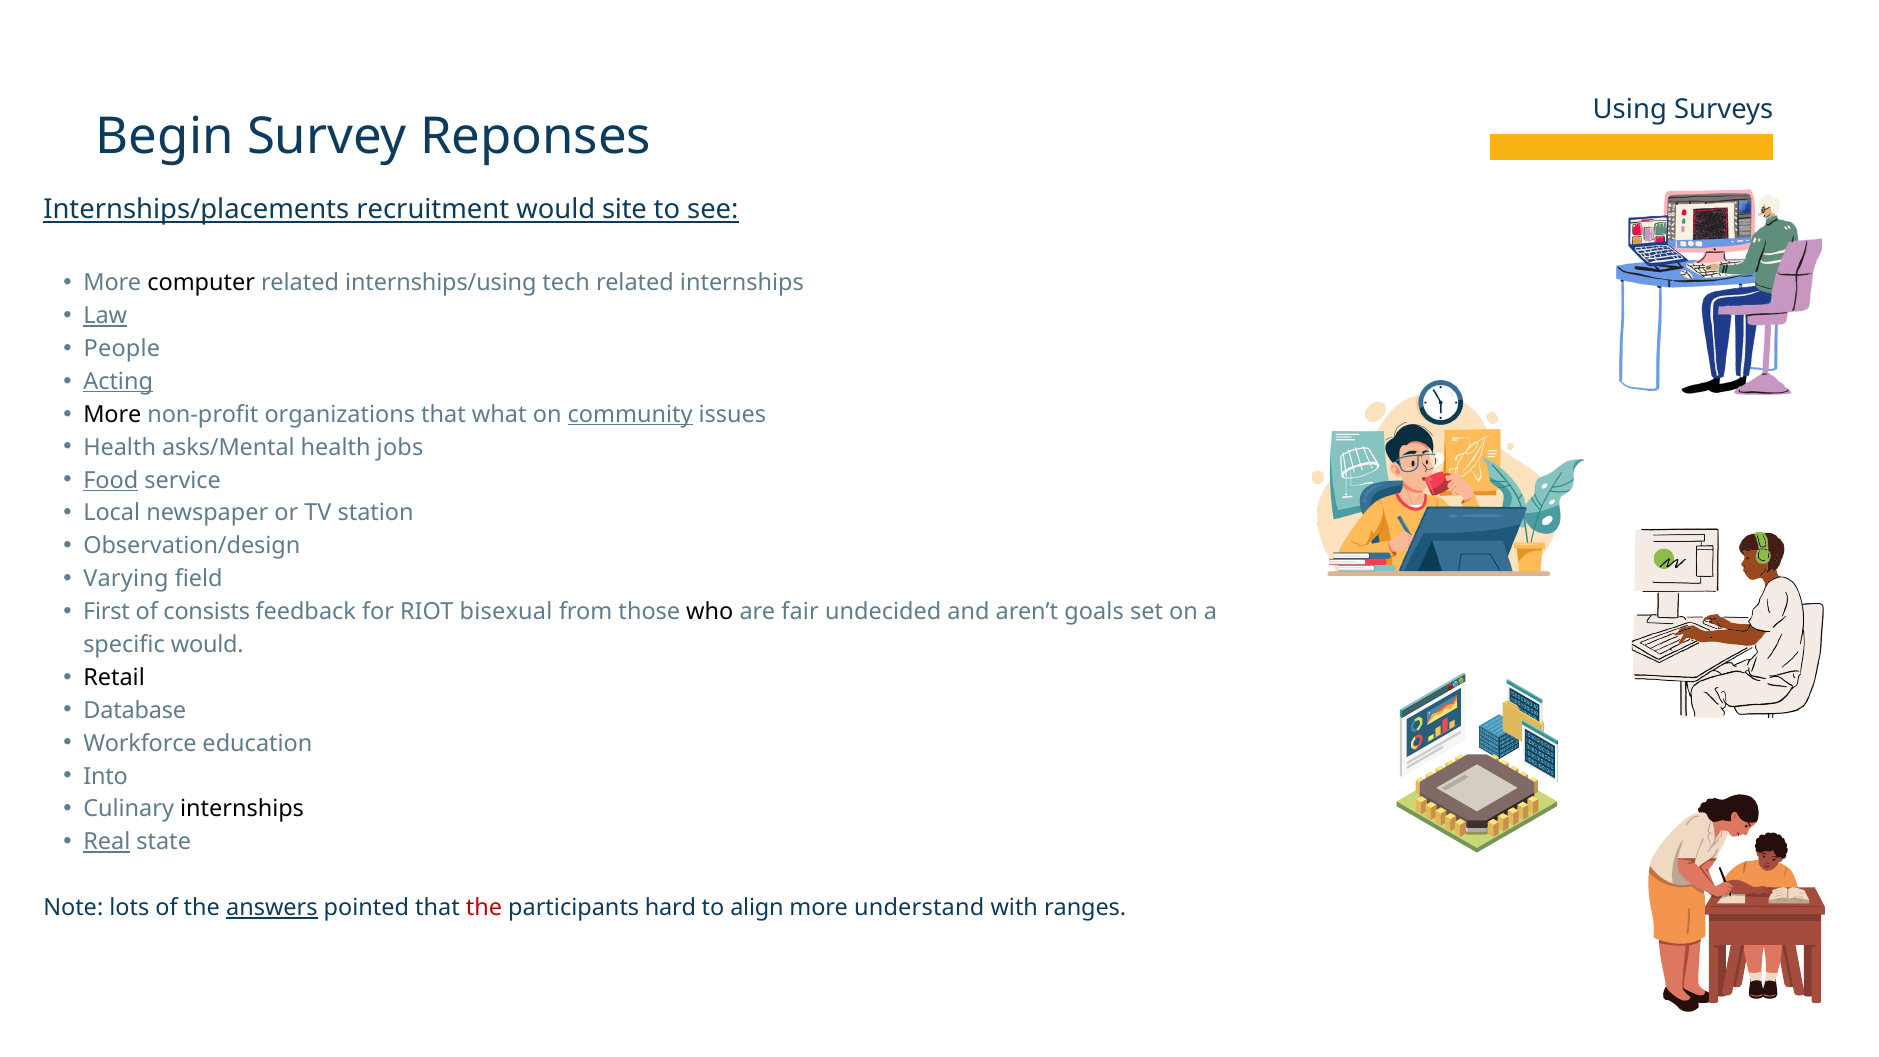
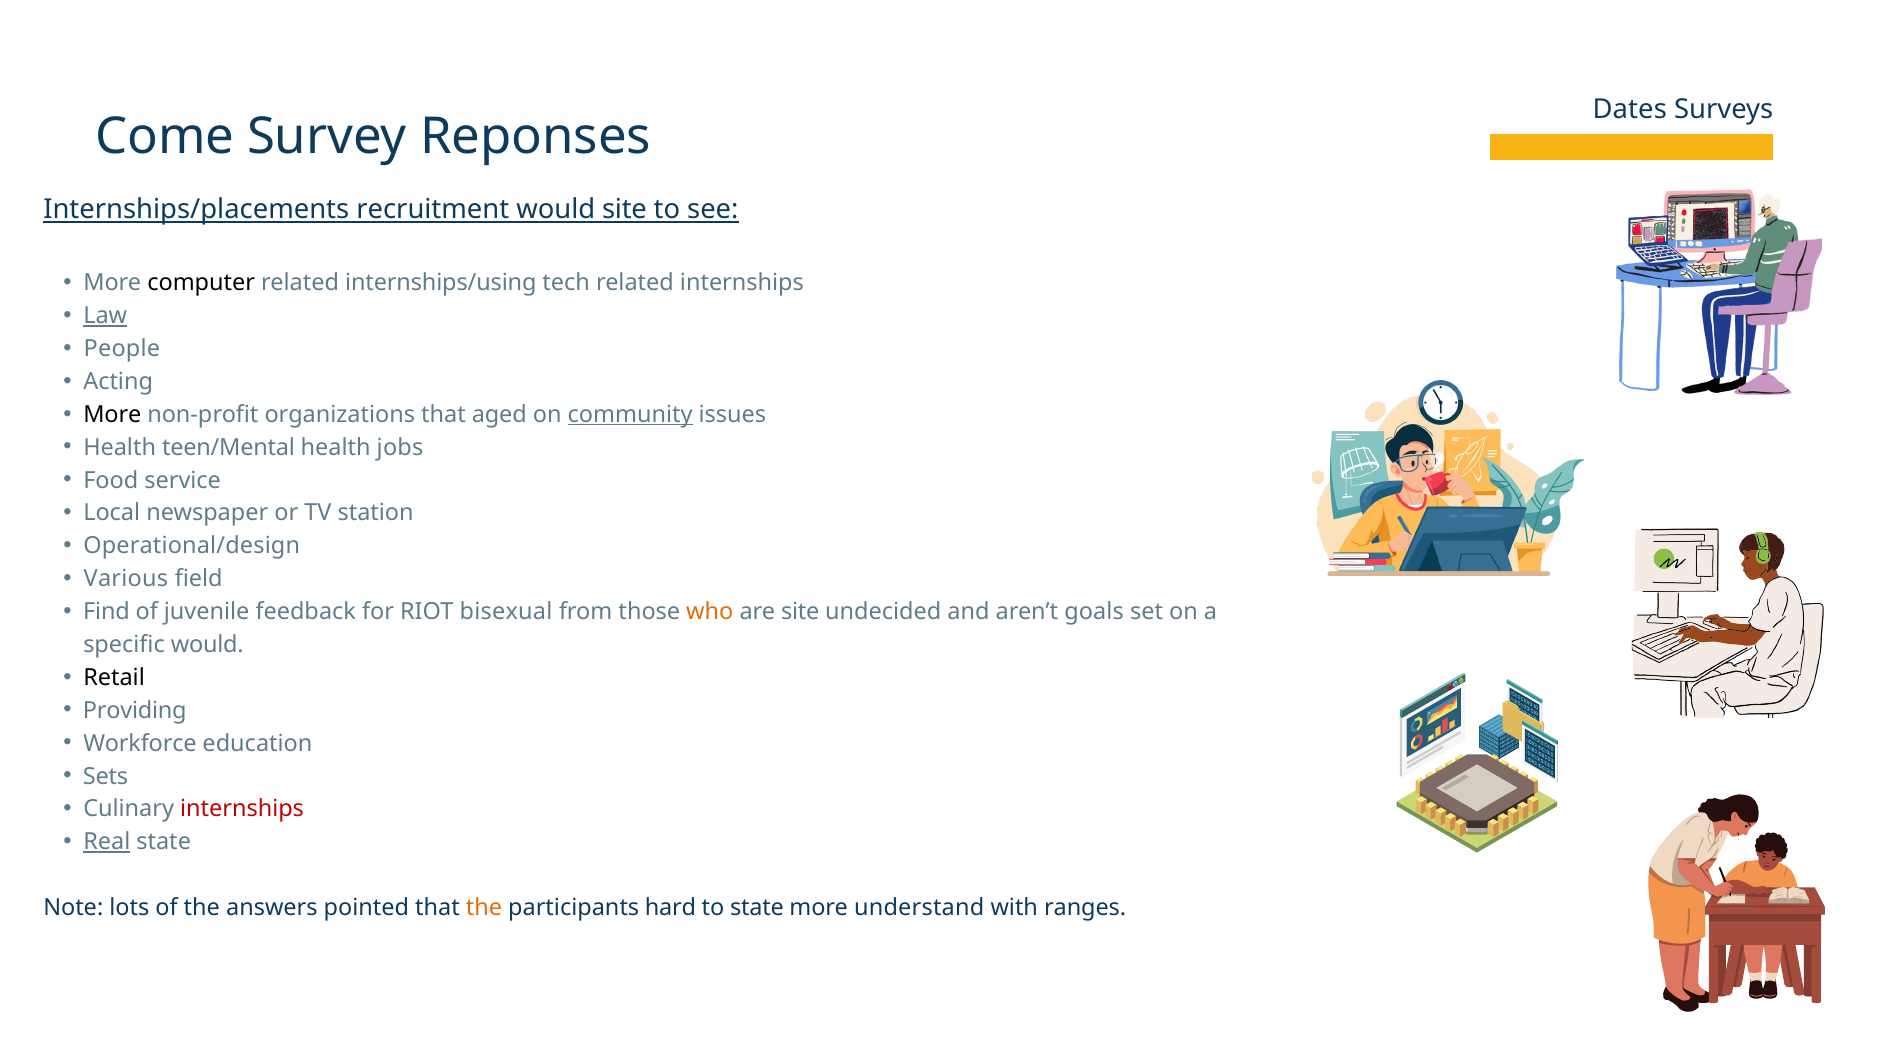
Using: Using -> Dates
Begin: Begin -> Come
Acting underline: present -> none
what: what -> aged
asks/Mental: asks/Mental -> teen/Mental
Food underline: present -> none
Observation/design: Observation/design -> Operational/design
Varying: Varying -> Various
First: First -> Find
consists: consists -> juvenile
who colour: black -> orange
are fair: fair -> site
Database: Database -> Providing
Into: Into -> Sets
internships at (242, 809) colour: black -> red
answers underline: present -> none
the at (484, 908) colour: red -> orange
to align: align -> state
